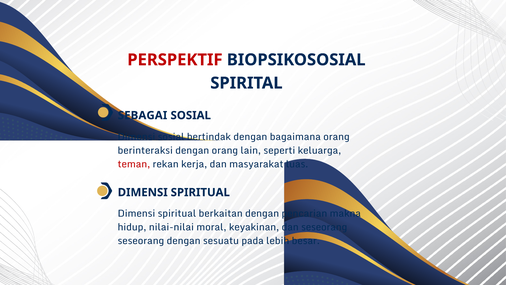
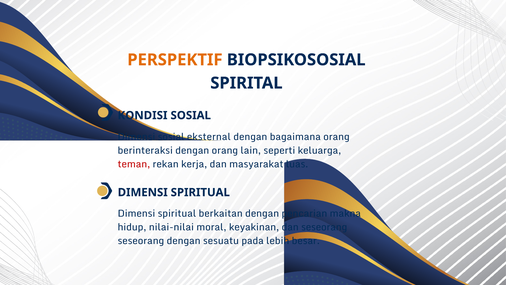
PERSPEKTIF colour: red -> orange
SEBAGAI: SEBAGAI -> KONDISI
bertindak: bertindak -> eksternal
